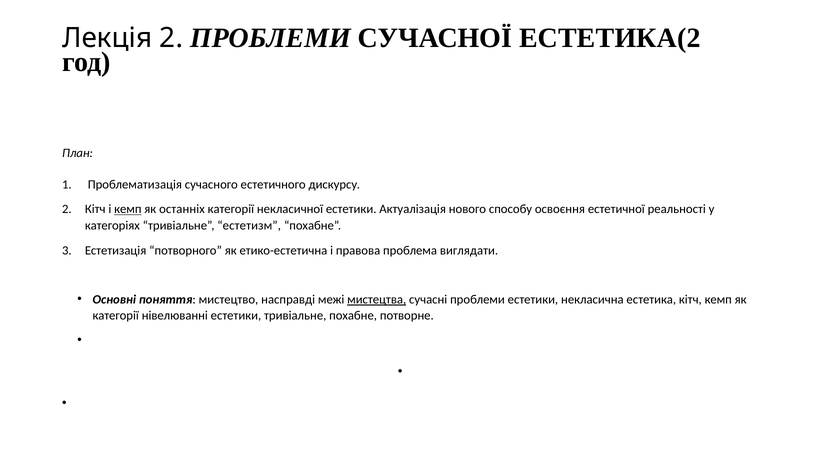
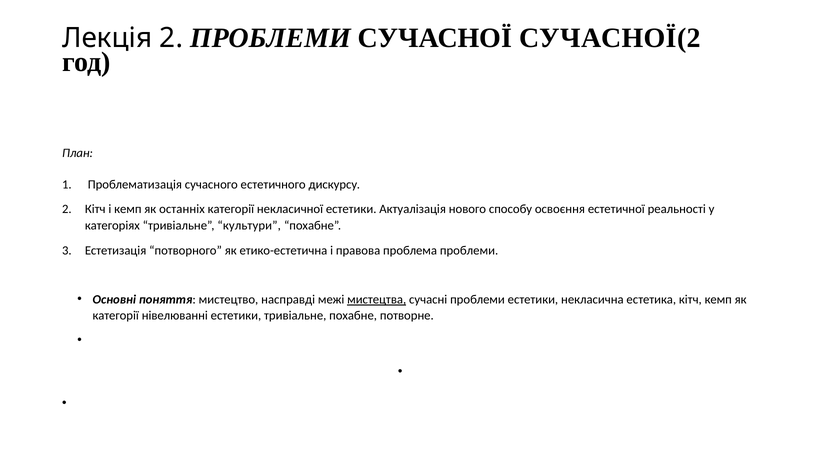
ЕСТЕТИКА(2: ЕСТЕТИКА(2 -> СУЧАСНОЇ(2
кемп at (128, 209) underline: present -> none
естетизм: естетизм -> культури
проблема виглядати: виглядати -> проблеми
